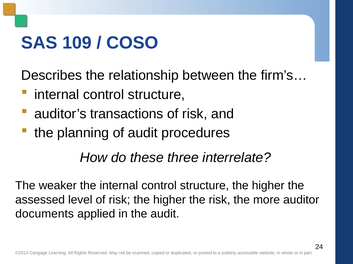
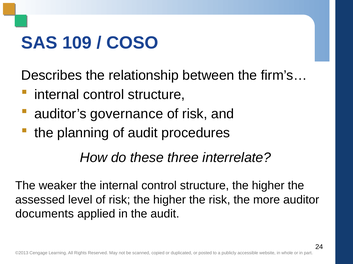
transactions: transactions -> governance
